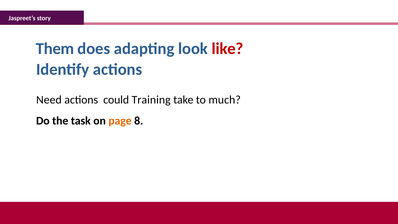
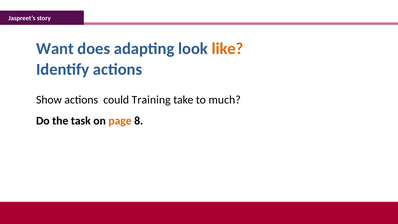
Them: Them -> Want
like colour: red -> orange
Need: Need -> Show
